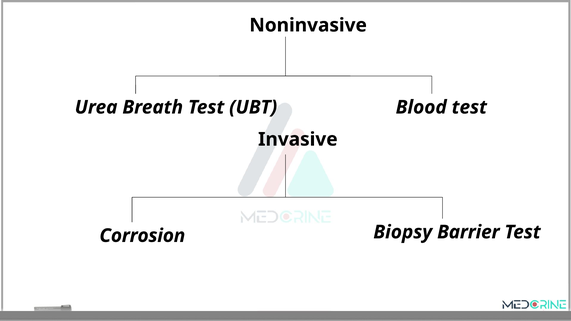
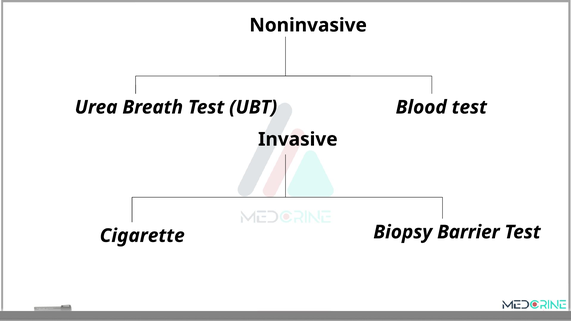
Corrosion: Corrosion -> Cigarette
